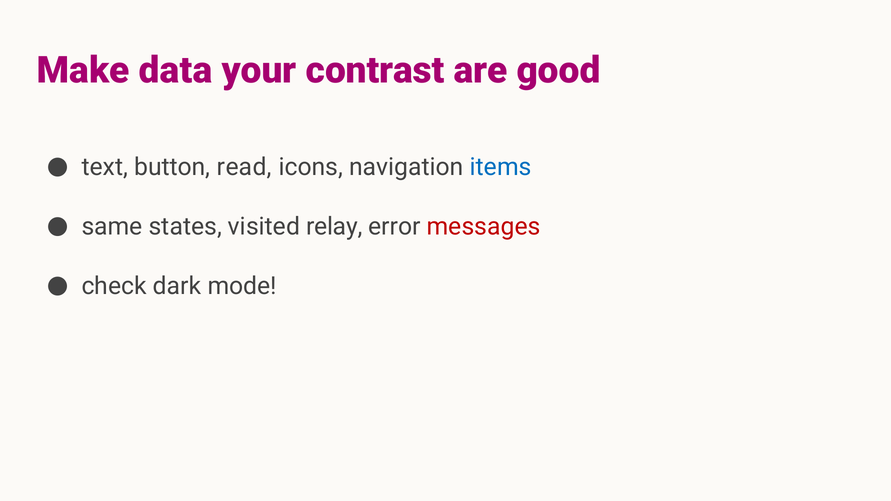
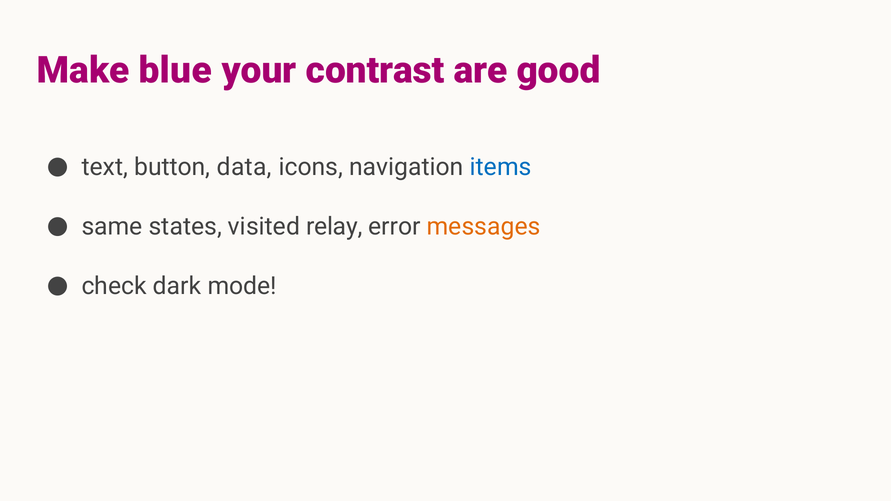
data: data -> blue
read: read -> data
messages colour: red -> orange
